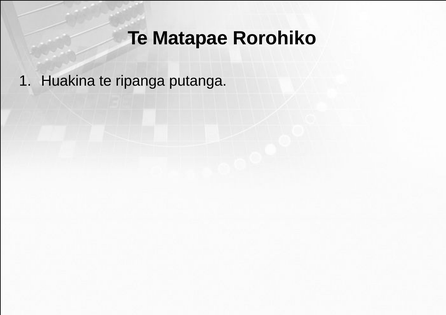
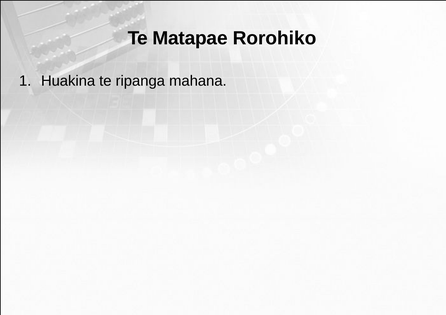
putanga: putanga -> mahana
